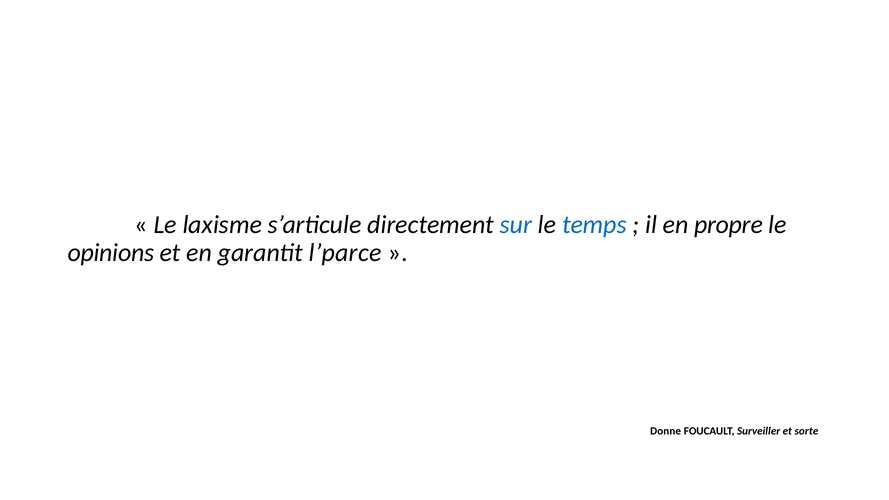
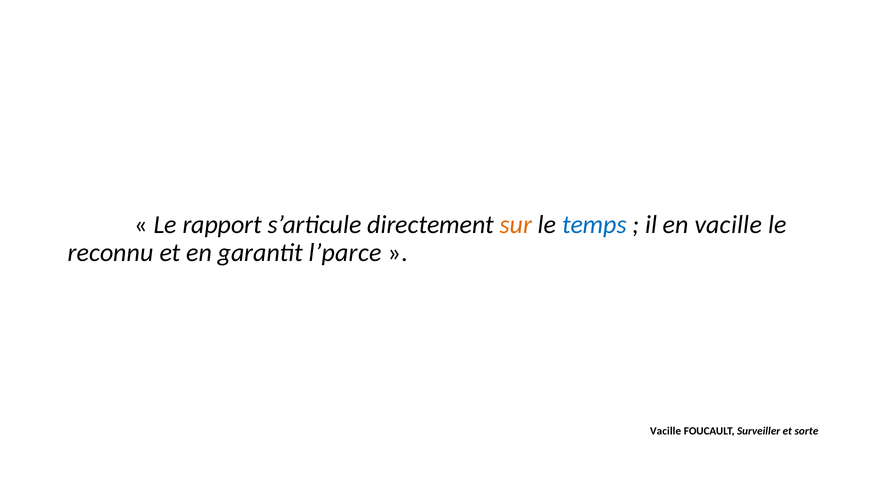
laxisme: laxisme -> rapport
sur colour: blue -> orange
en propre: propre -> vacille
opinions: opinions -> reconnu
Donne at (666, 431): Donne -> Vacille
